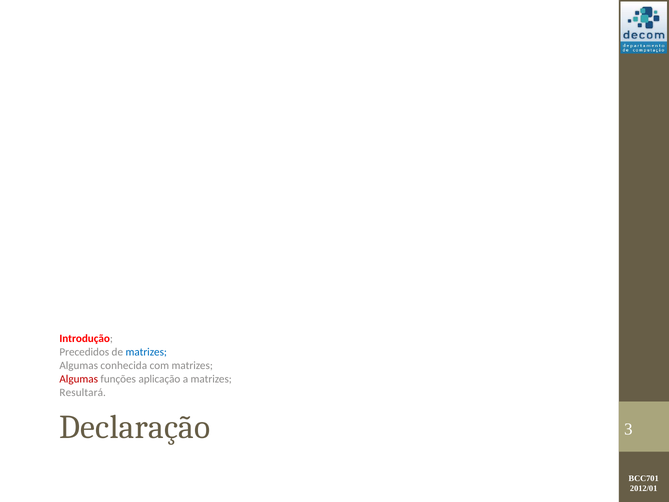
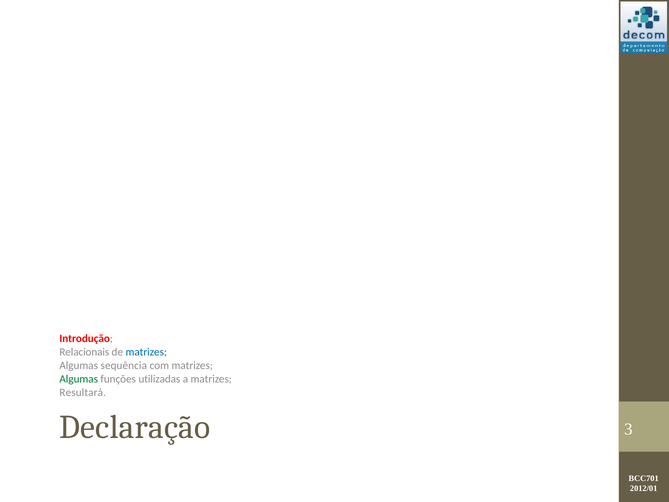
Precedidos: Precedidos -> Relacionais
conhecida: conhecida -> sequência
Algumas at (79, 379) colour: red -> green
aplicação: aplicação -> utilizadas
